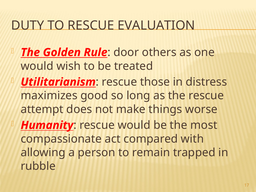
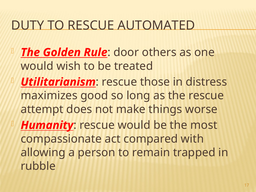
EVALUATION: EVALUATION -> AUTOMATED
